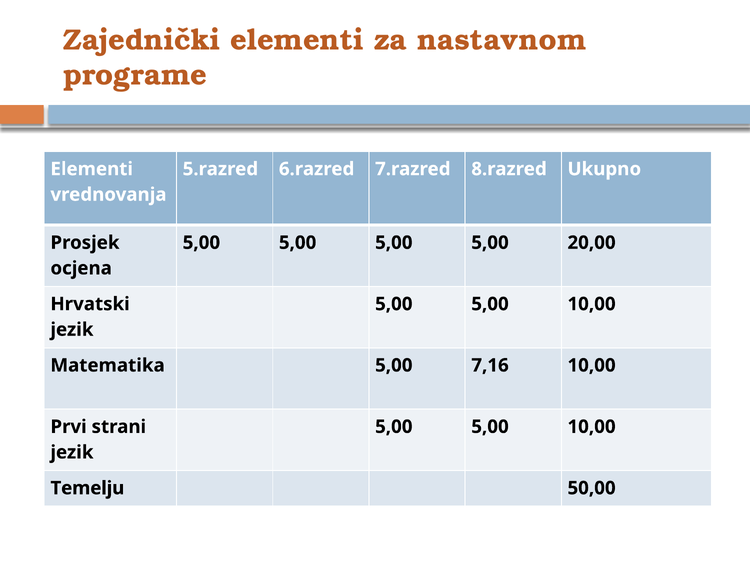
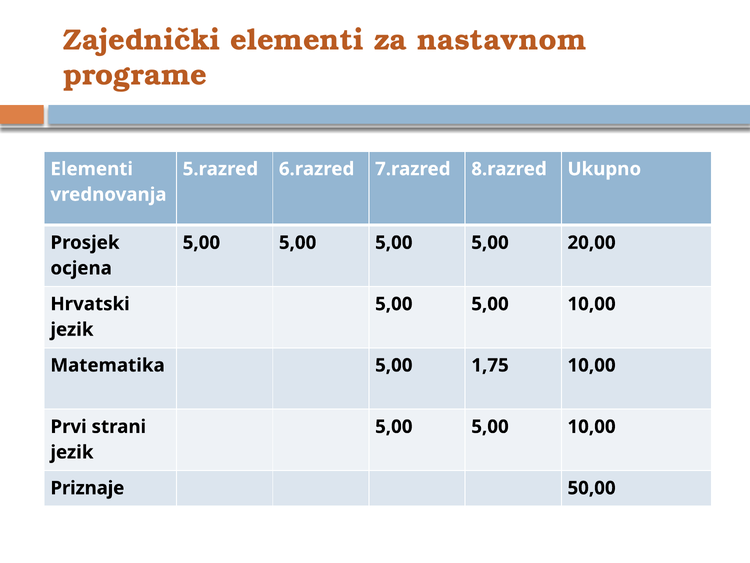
7,16: 7,16 -> 1,75
Temelju: Temelju -> Priznaje
